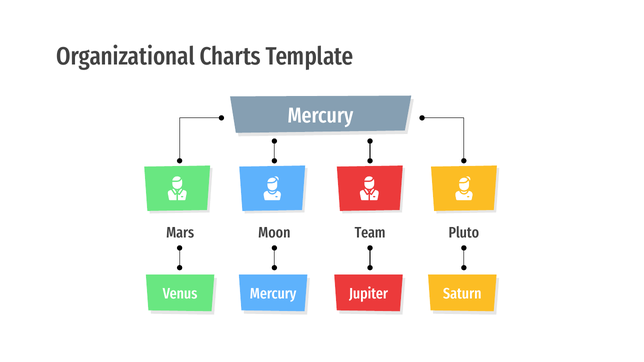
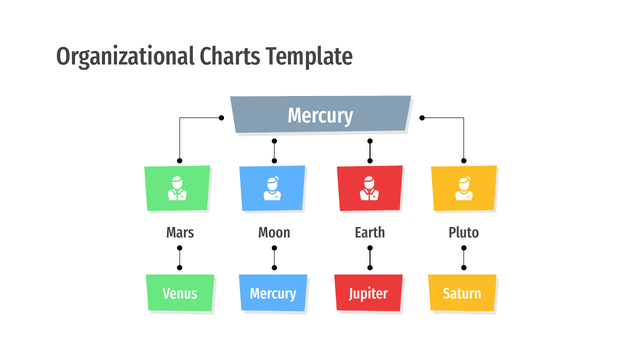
Team: Team -> Earth
